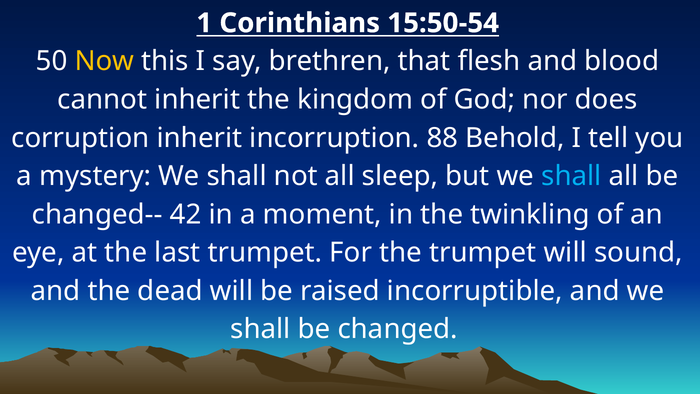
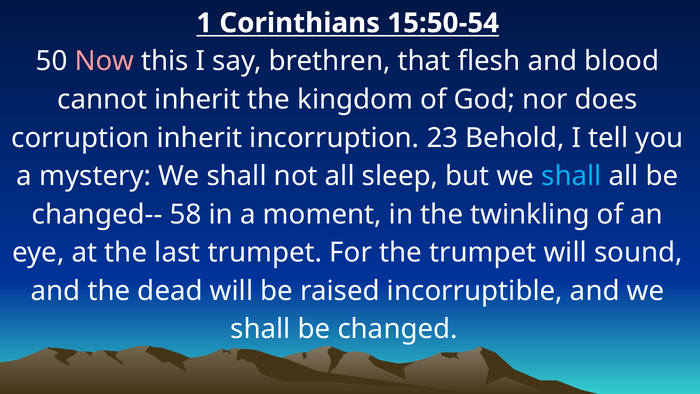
Now colour: yellow -> pink
88: 88 -> 23
42: 42 -> 58
